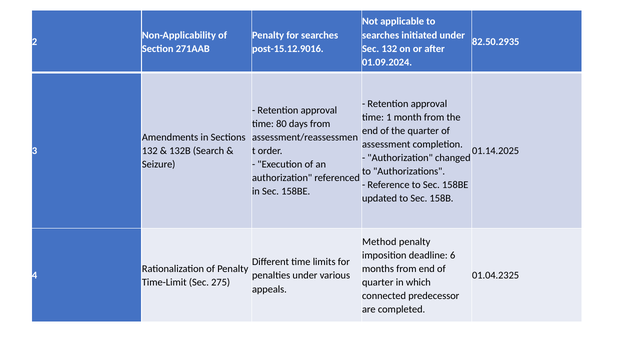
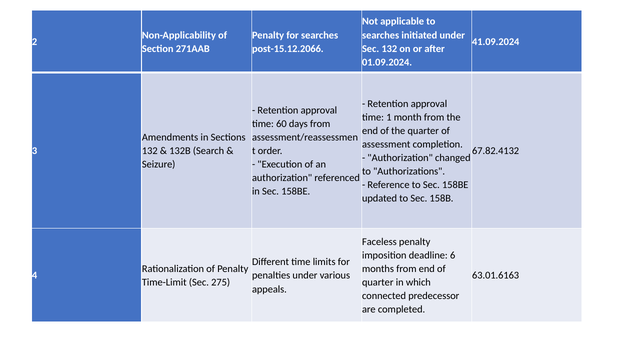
82.50.2935: 82.50.2935 -> 41.09.2024
post-15.12.9016: post-15.12.9016 -> post-15.12.2066
80: 80 -> 60
01.14.2025: 01.14.2025 -> 67.82.4132
Method: Method -> Faceless
01.04.2325: 01.04.2325 -> 63.01.6163
